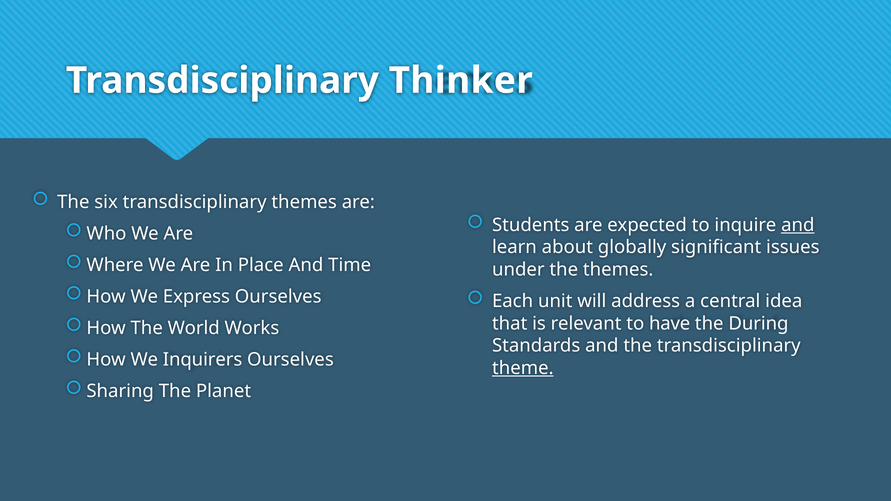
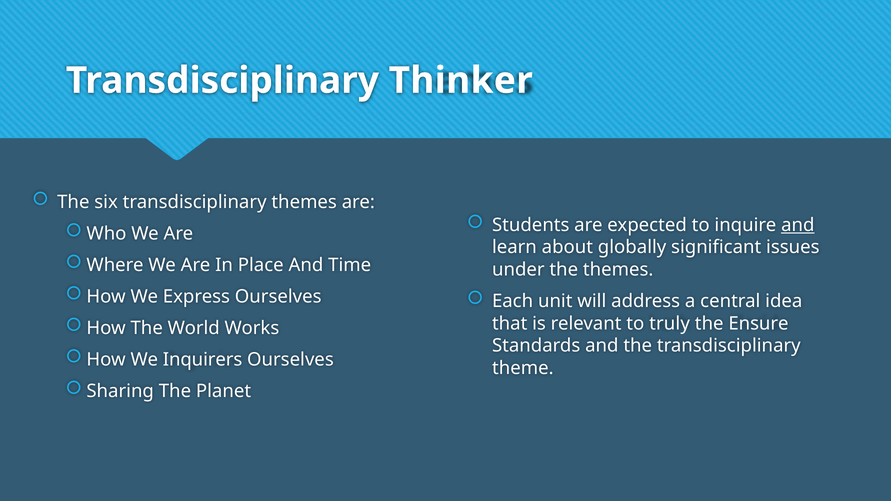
have: have -> truly
During: During -> Ensure
theme underline: present -> none
